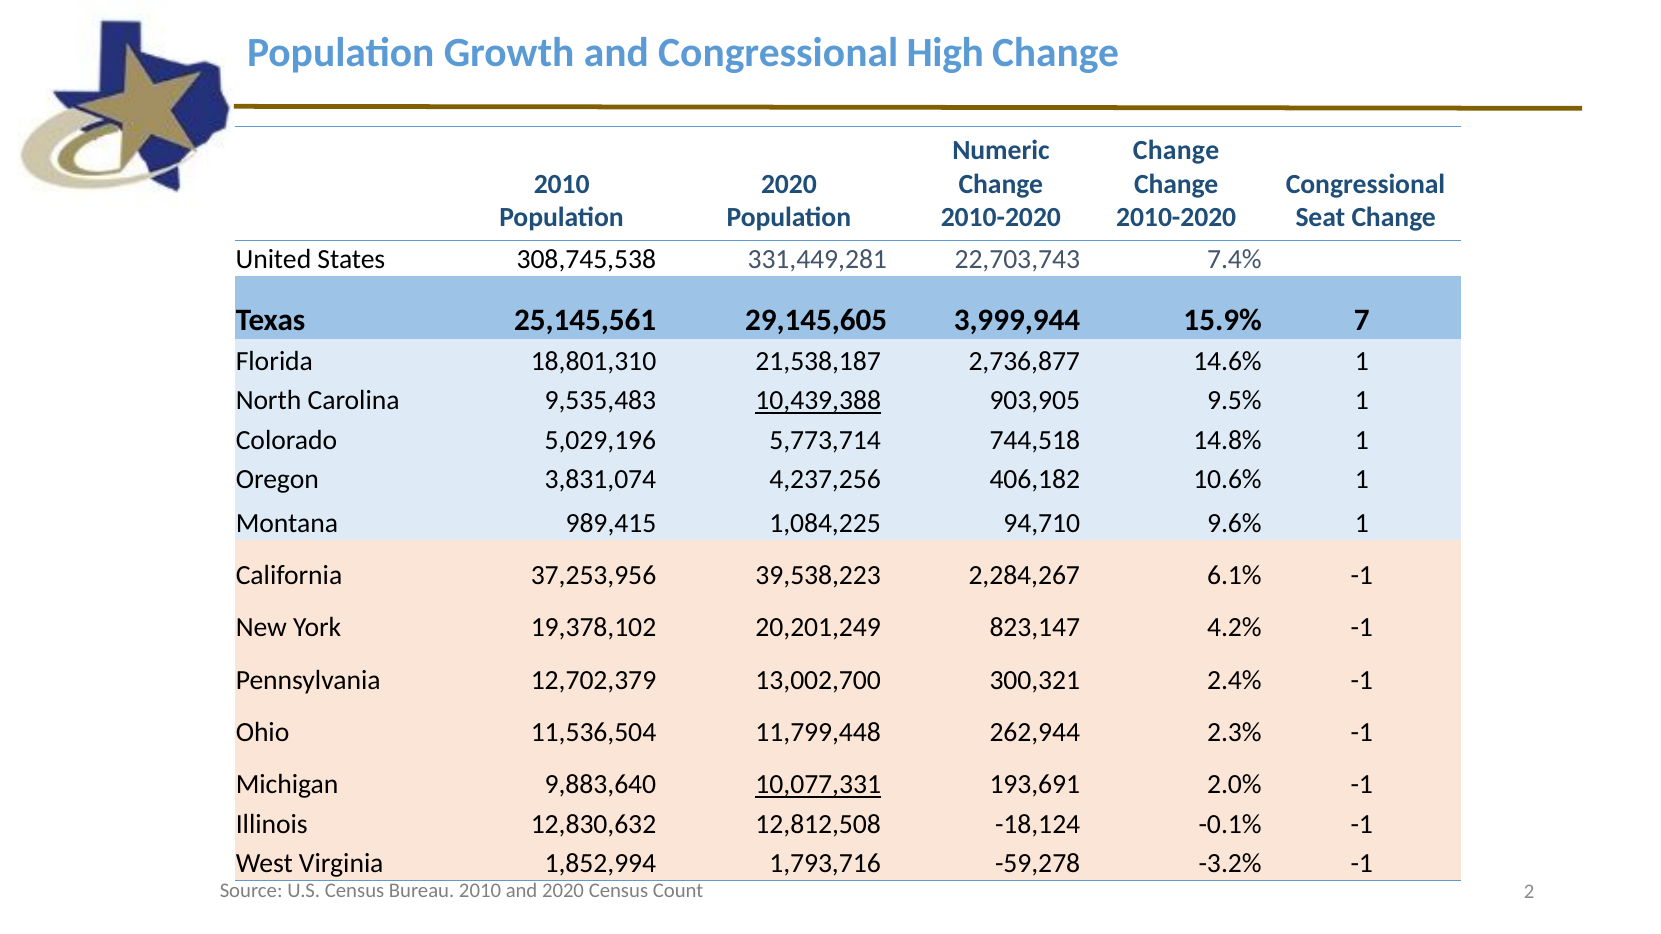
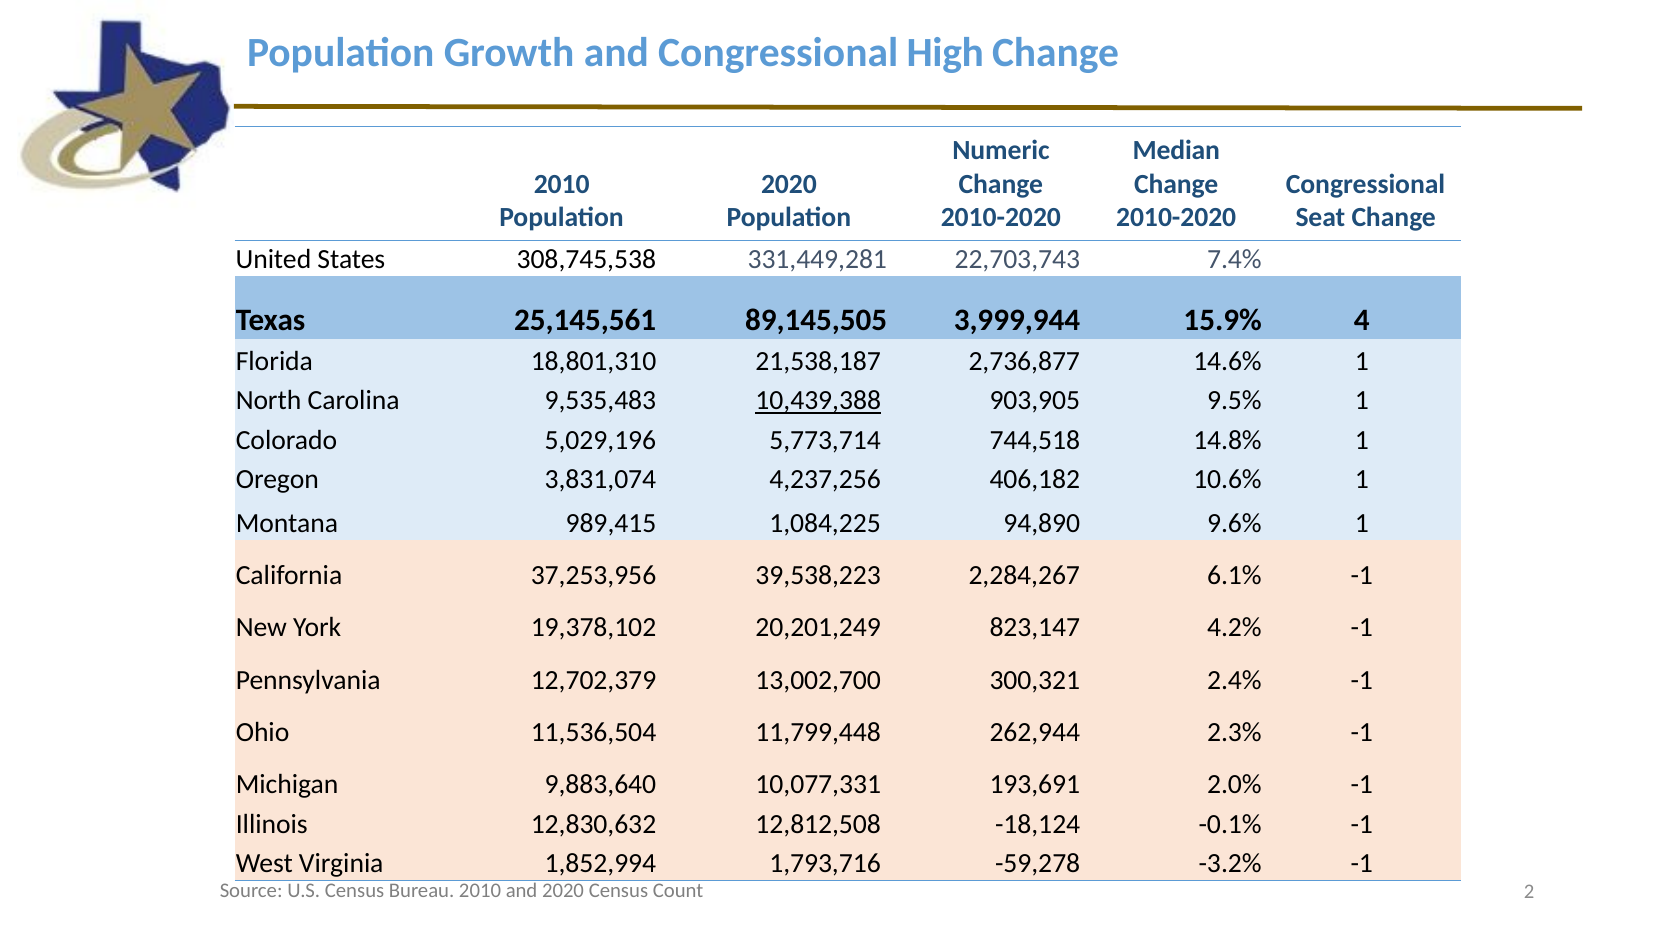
Change at (1176, 150): Change -> Median
29,145,605: 29,145,605 -> 89,145,505
7: 7 -> 4
94,710: 94,710 -> 94,890
10,077,331 underline: present -> none
